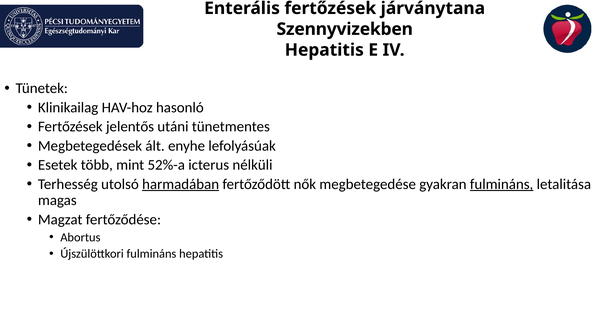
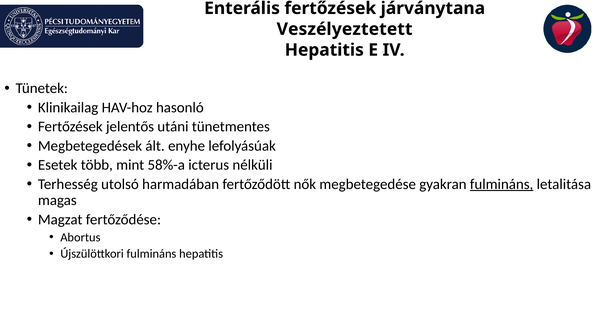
Szennyvizekben: Szennyvizekben -> Veszélyeztetett
52%-a: 52%-a -> 58%-a
harmadában underline: present -> none
